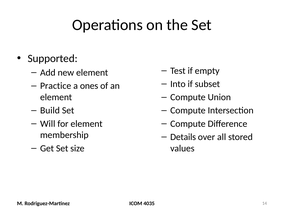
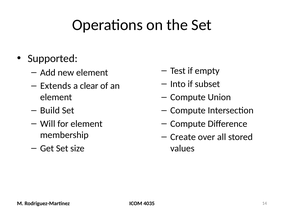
Practice: Practice -> Extends
ones: ones -> clear
Details: Details -> Create
